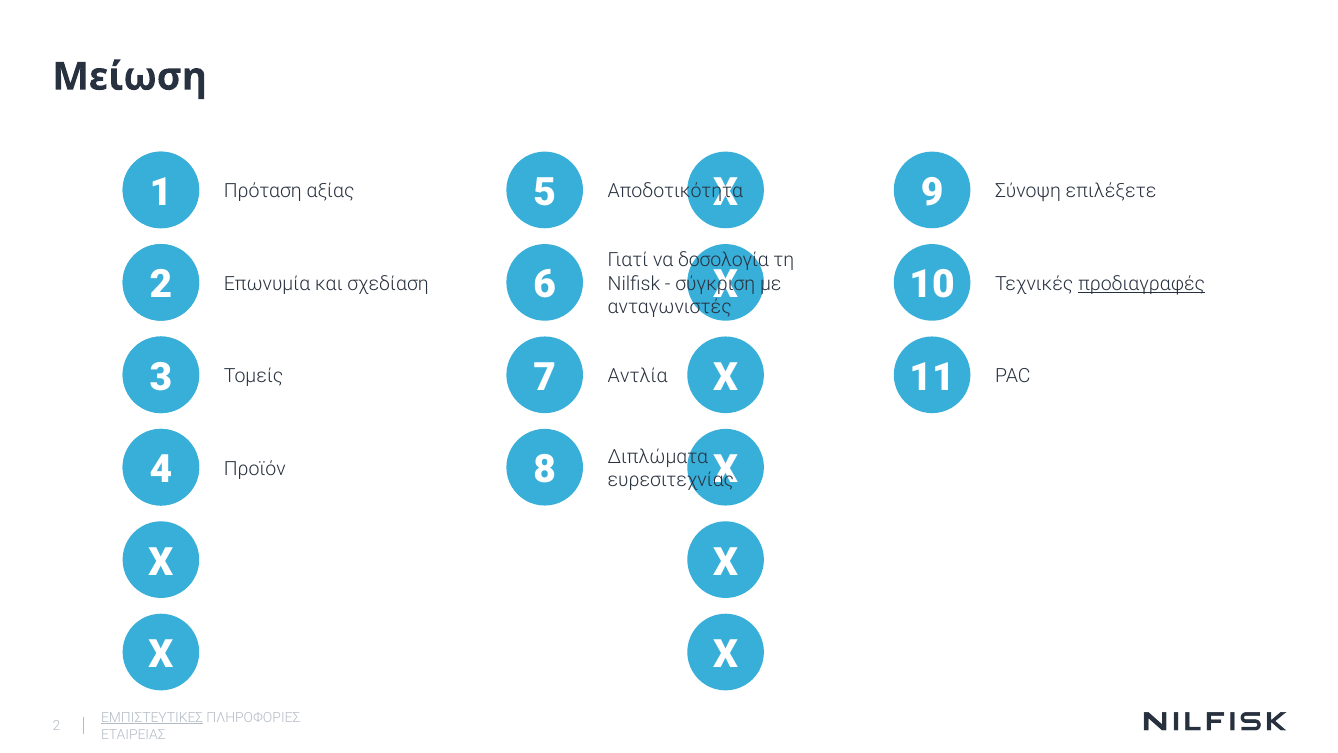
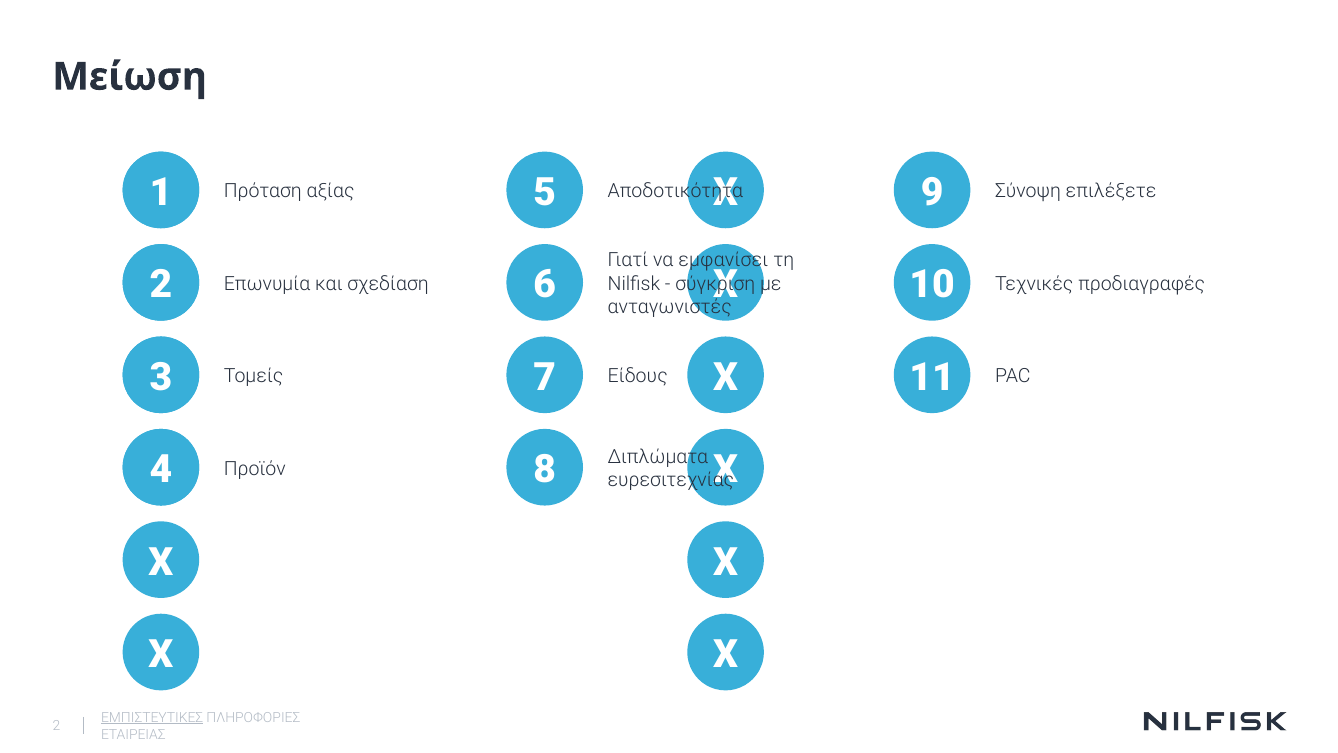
δοσολογία: δοσολογία -> εμφανίσει
προδιαγραφές underline: present -> none
Αντλία: Αντλία -> Είδους
